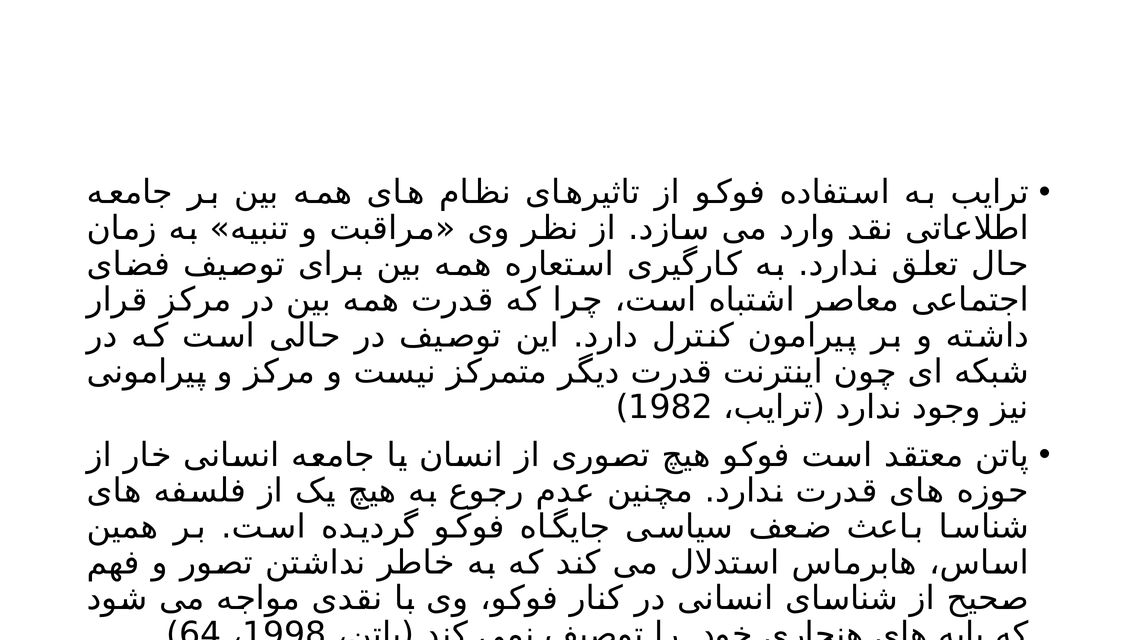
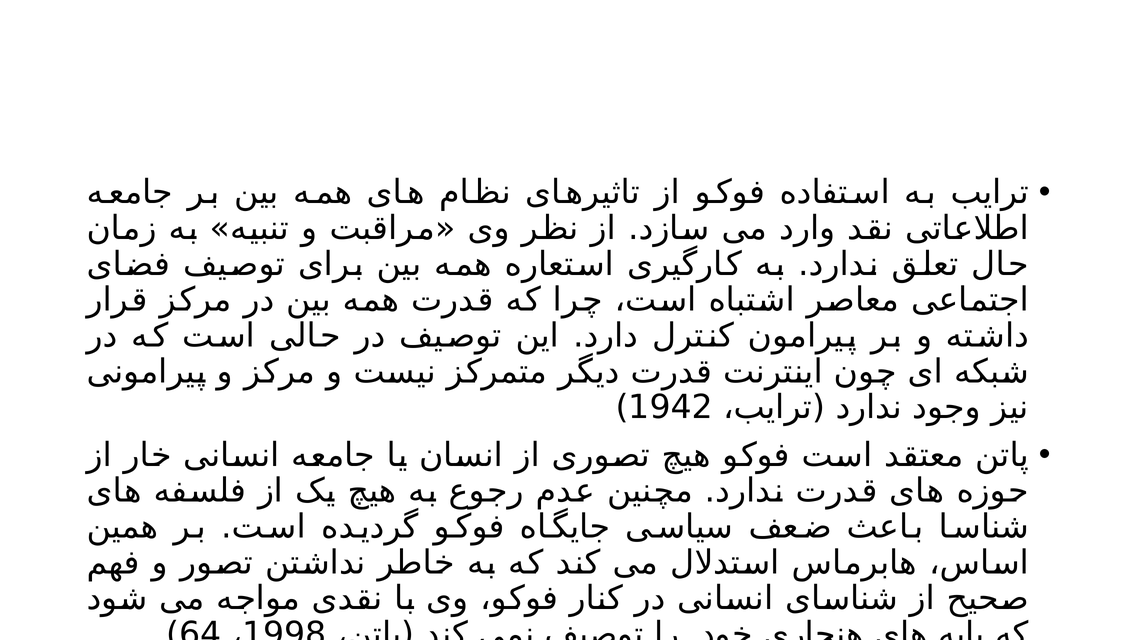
1982: 1982 -> 1942
